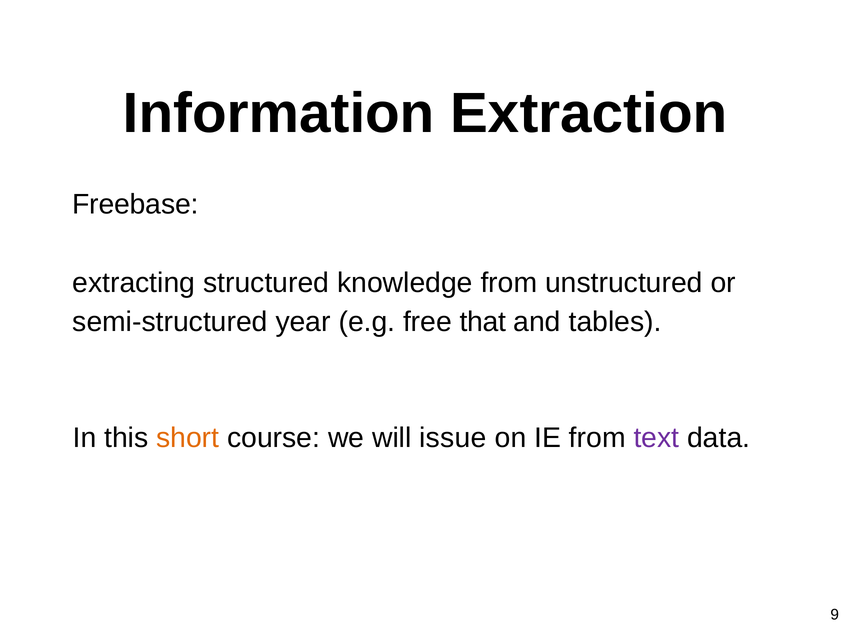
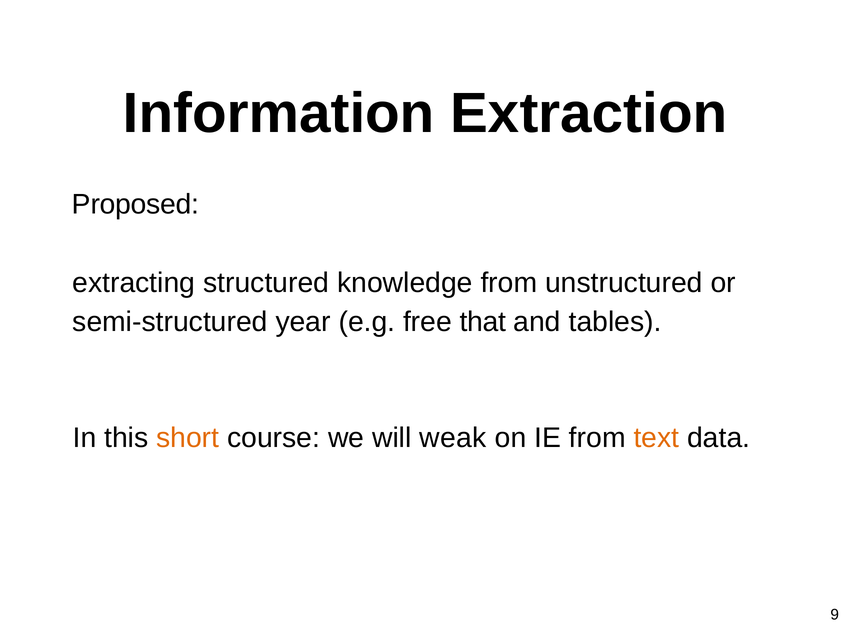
Freebase: Freebase -> Proposed
issue: issue -> weak
text colour: purple -> orange
